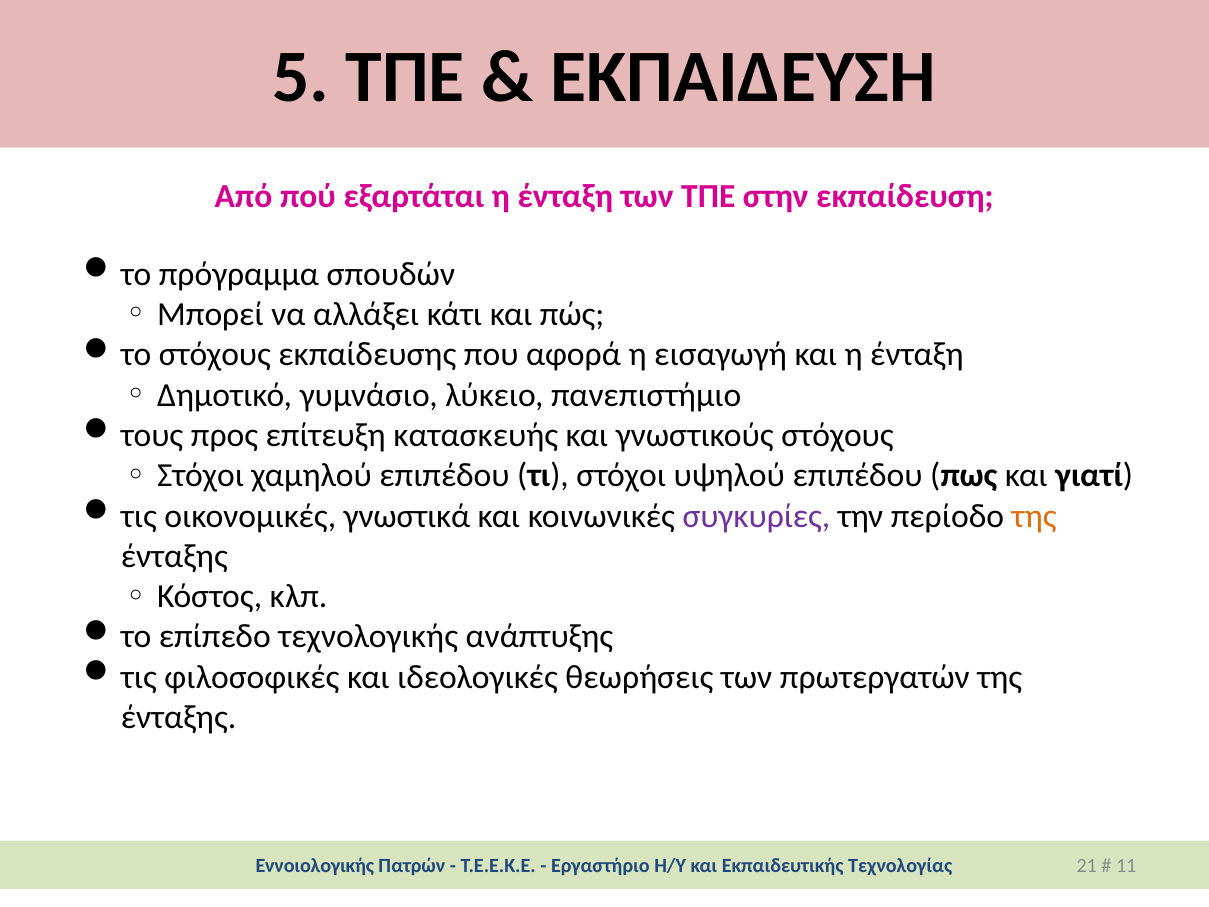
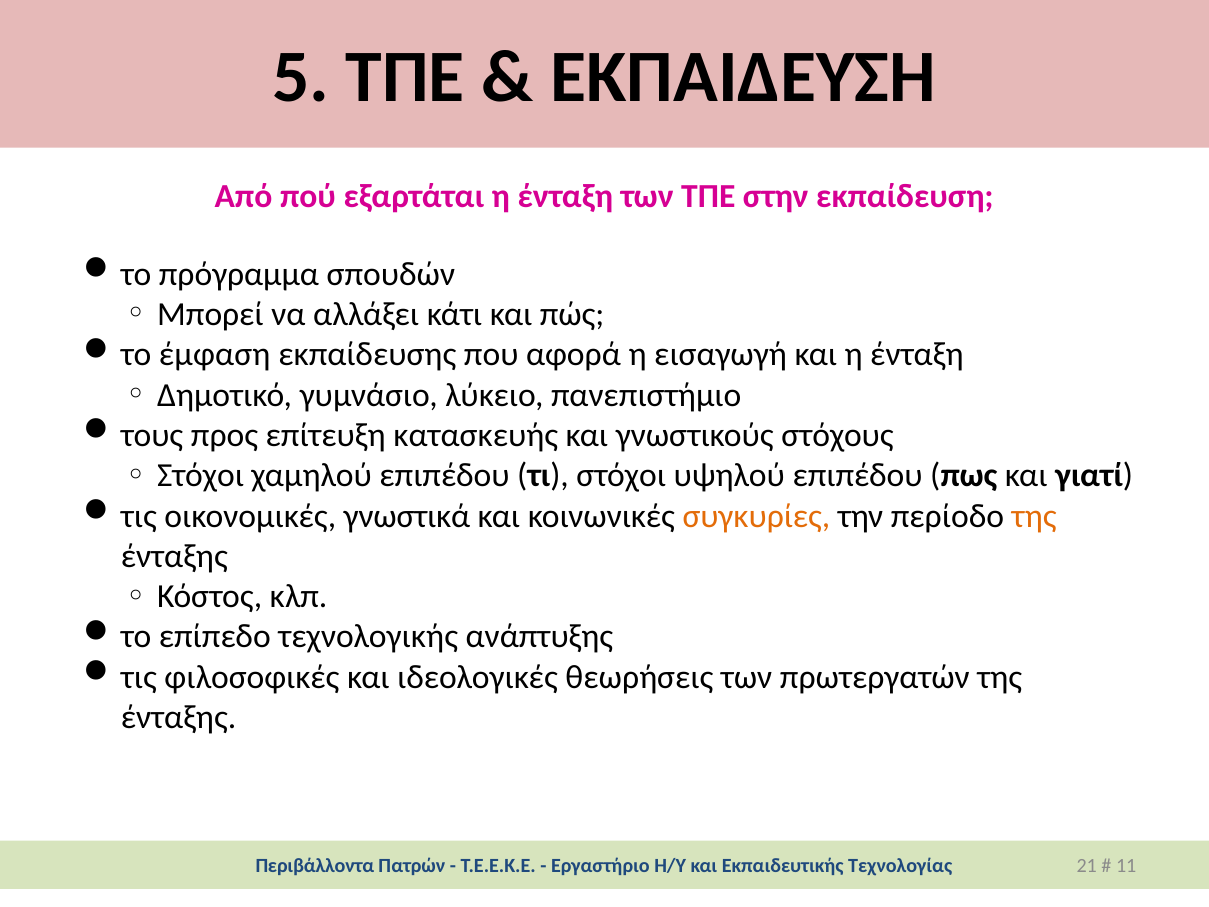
το στόχους: στόχους -> έμφαση
συγκυρίες colour: purple -> orange
Εννοιολογικής: Εννοιολογικής -> Περιβάλλoντα
